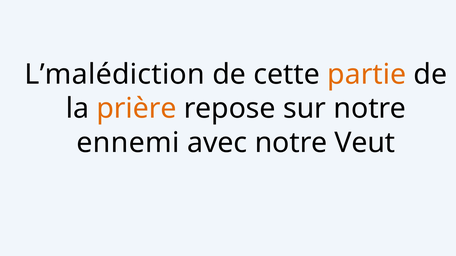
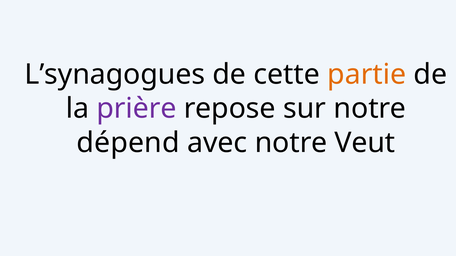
L’malédiction: L’malédiction -> L’synagogues
prière colour: orange -> purple
ennemi: ennemi -> dépend
